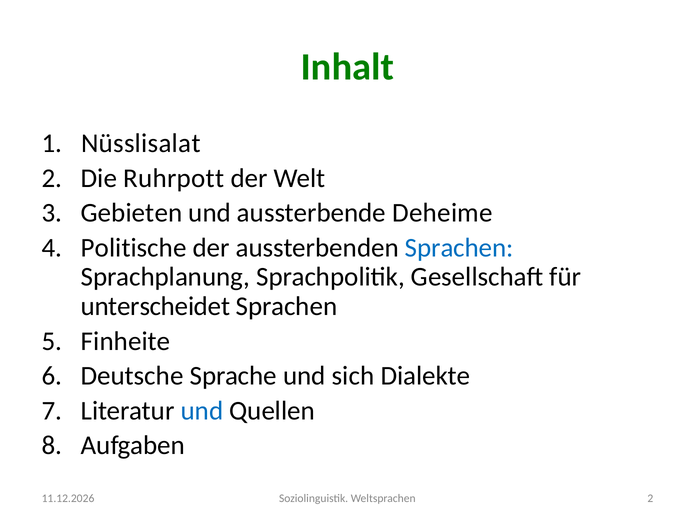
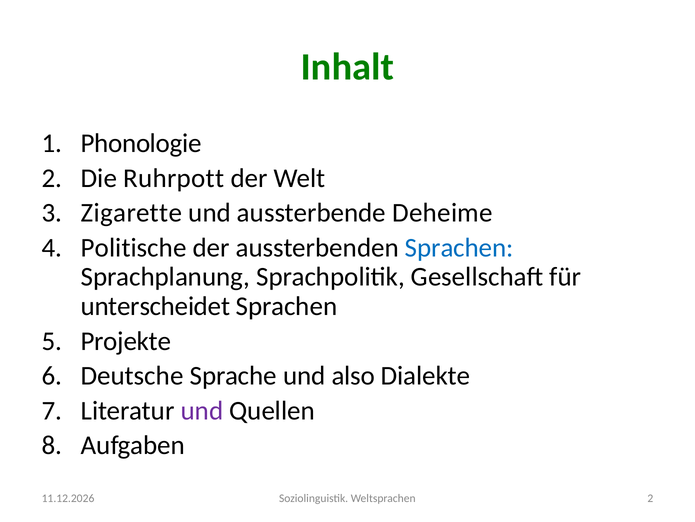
Nüsslisalat: Nüsslisalat -> Phonologie
Gebieten: Gebieten -> Zigarette
Finheite: Finheite -> Projekte
sich: sich -> also
und at (202, 410) colour: blue -> purple
